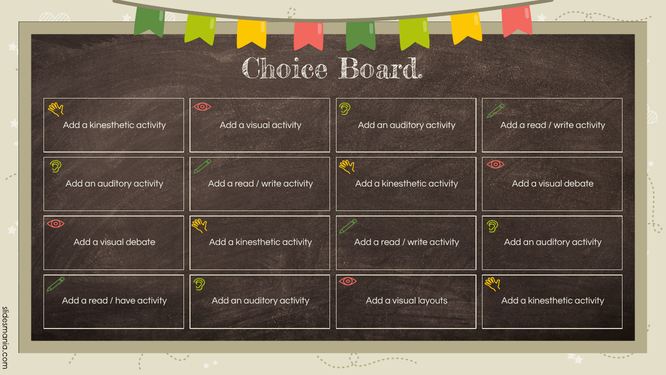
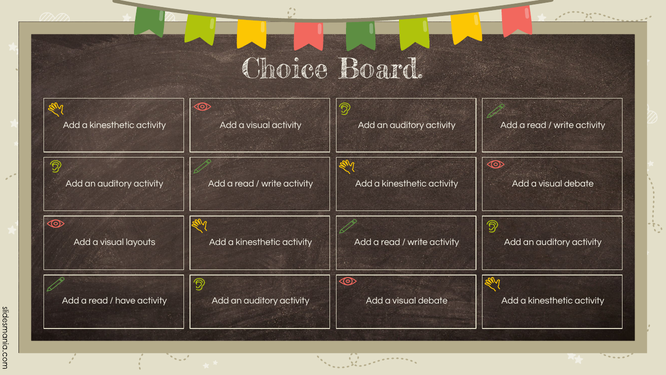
debate at (141, 242): debate -> layouts
layouts at (433, 301): layouts -> debate
